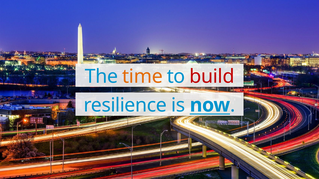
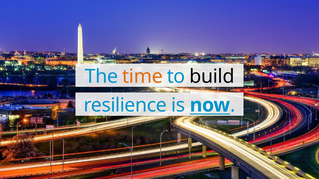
build colour: red -> black
